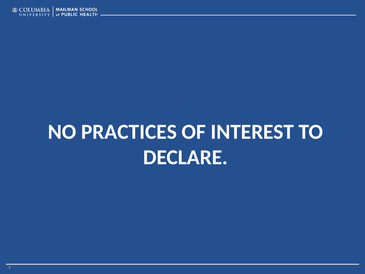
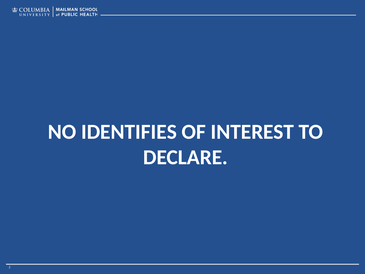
PRACTICES: PRACTICES -> IDENTIFIES
